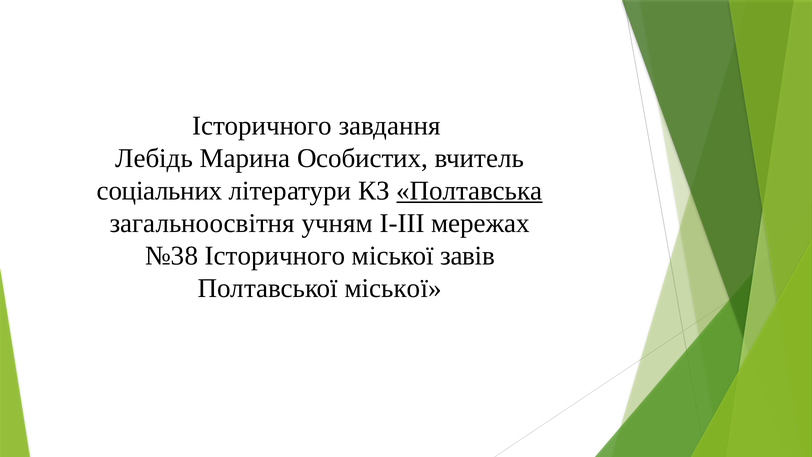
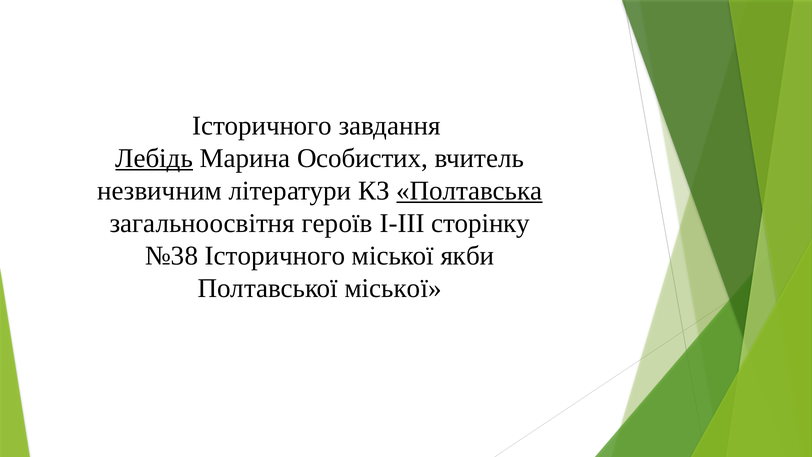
Лебідь underline: none -> present
соціальних: соціальних -> незвичним
учням: учням -> героїв
мережах: мережах -> сторінку
завів: завів -> якби
